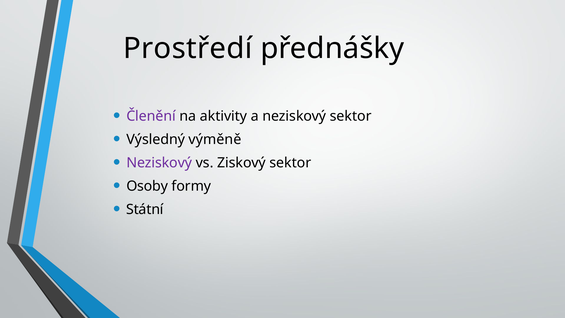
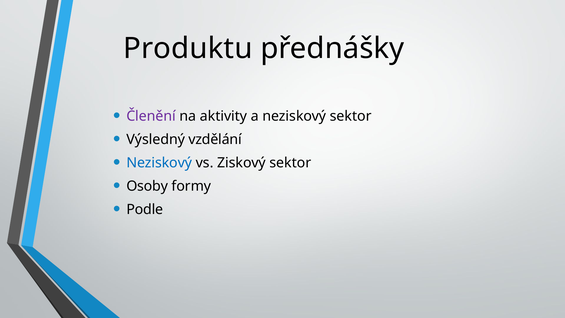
Prostředí: Prostředí -> Produktu
výměně: výměně -> vzdělání
Neziskový at (159, 163) colour: purple -> blue
Státní: Státní -> Podle
